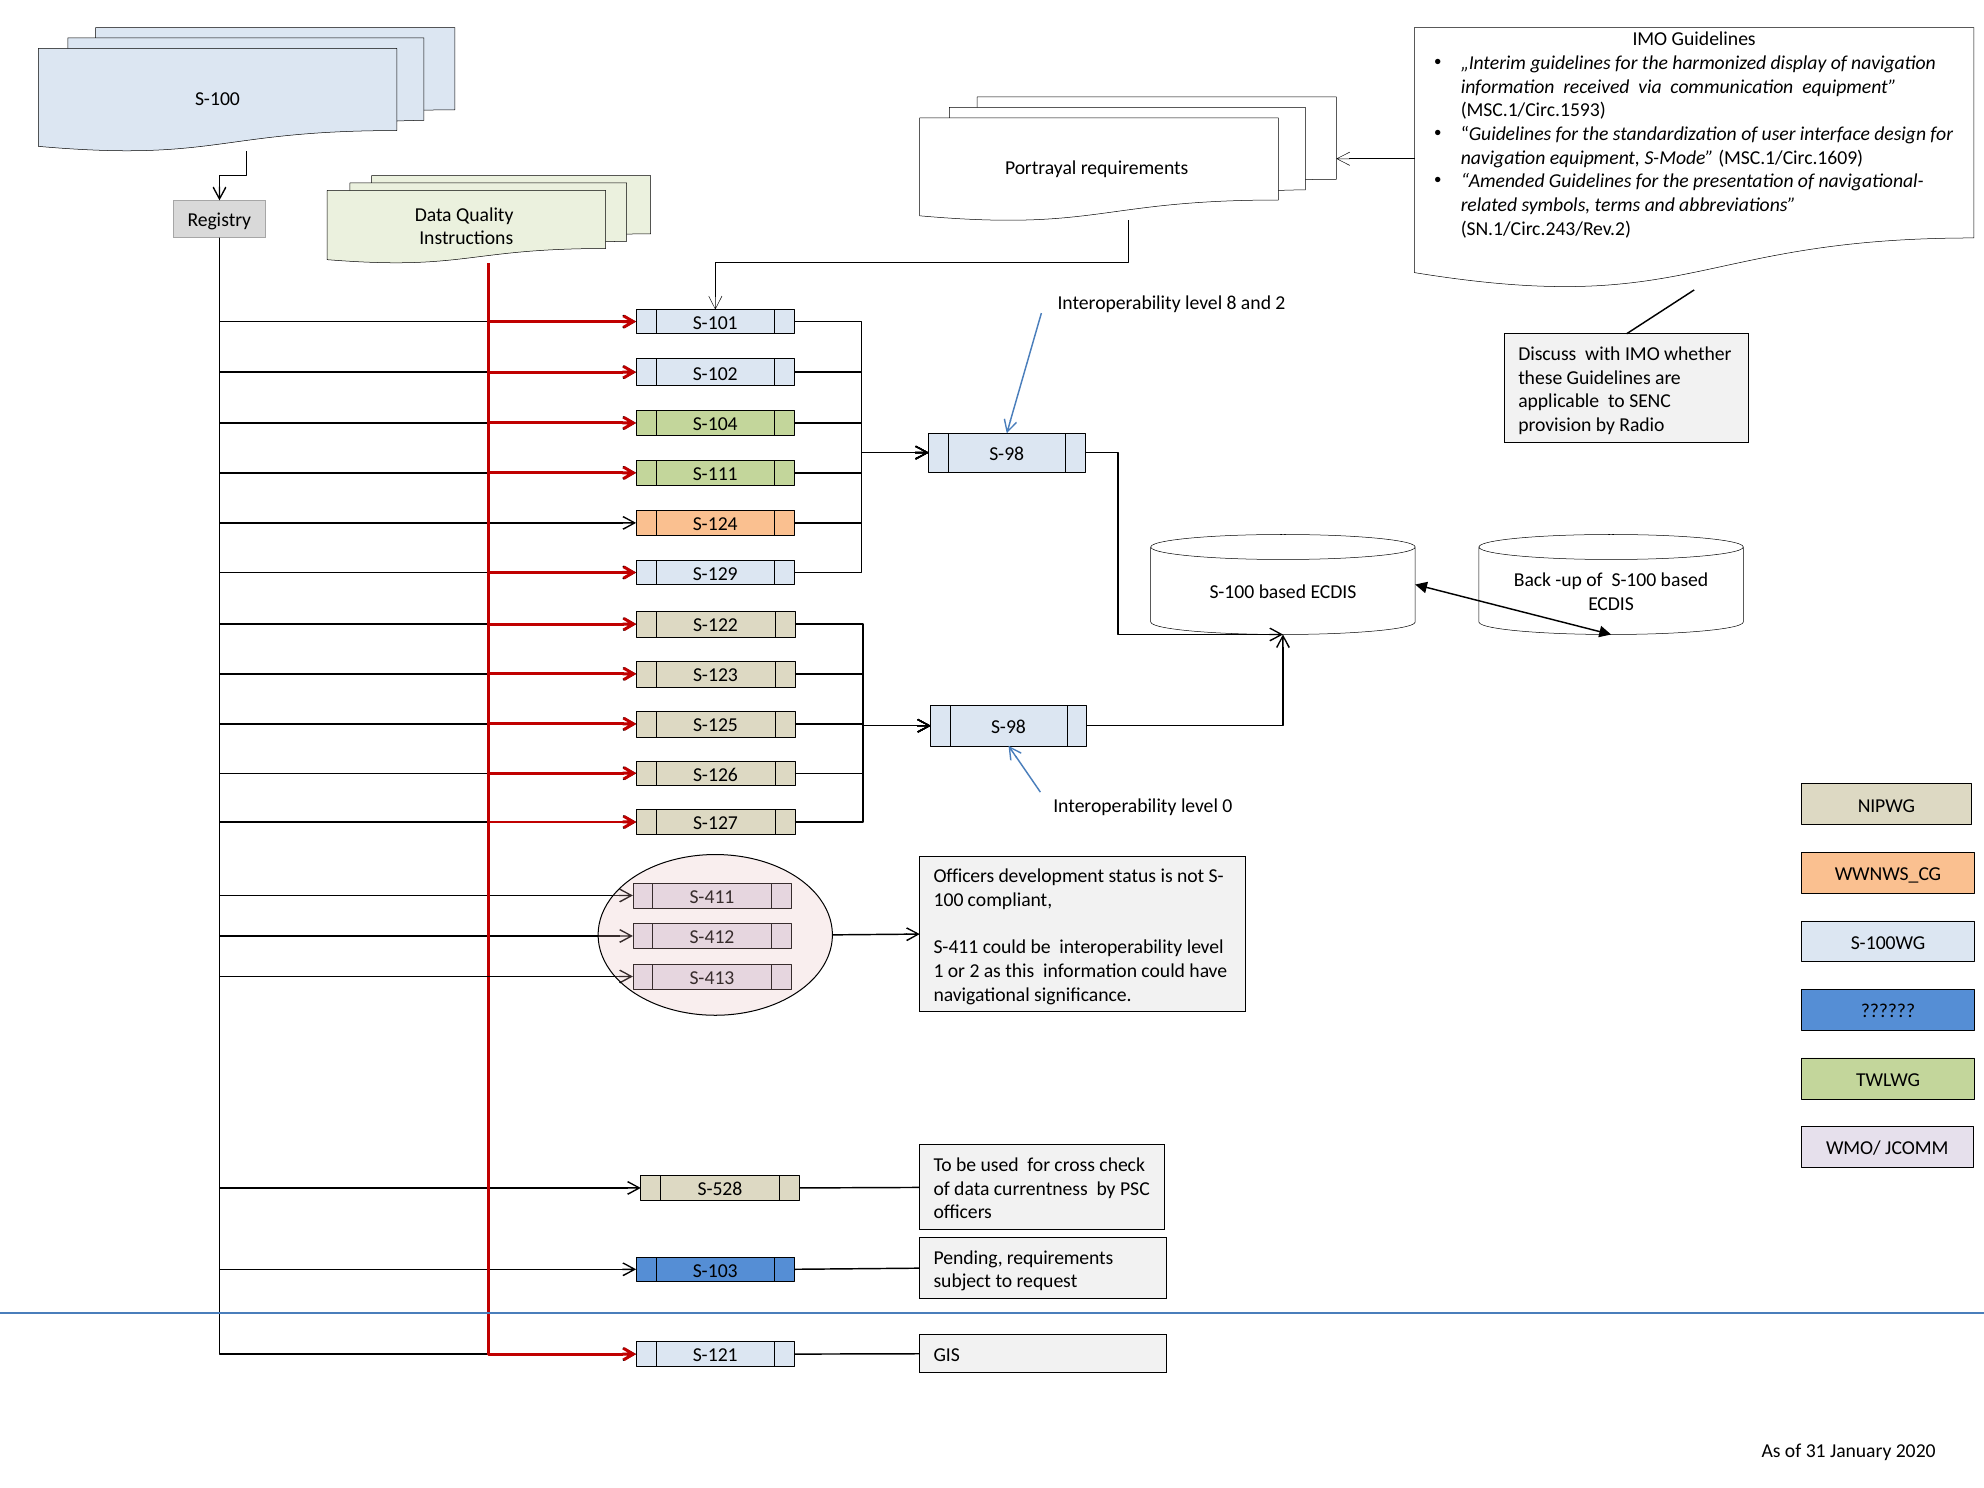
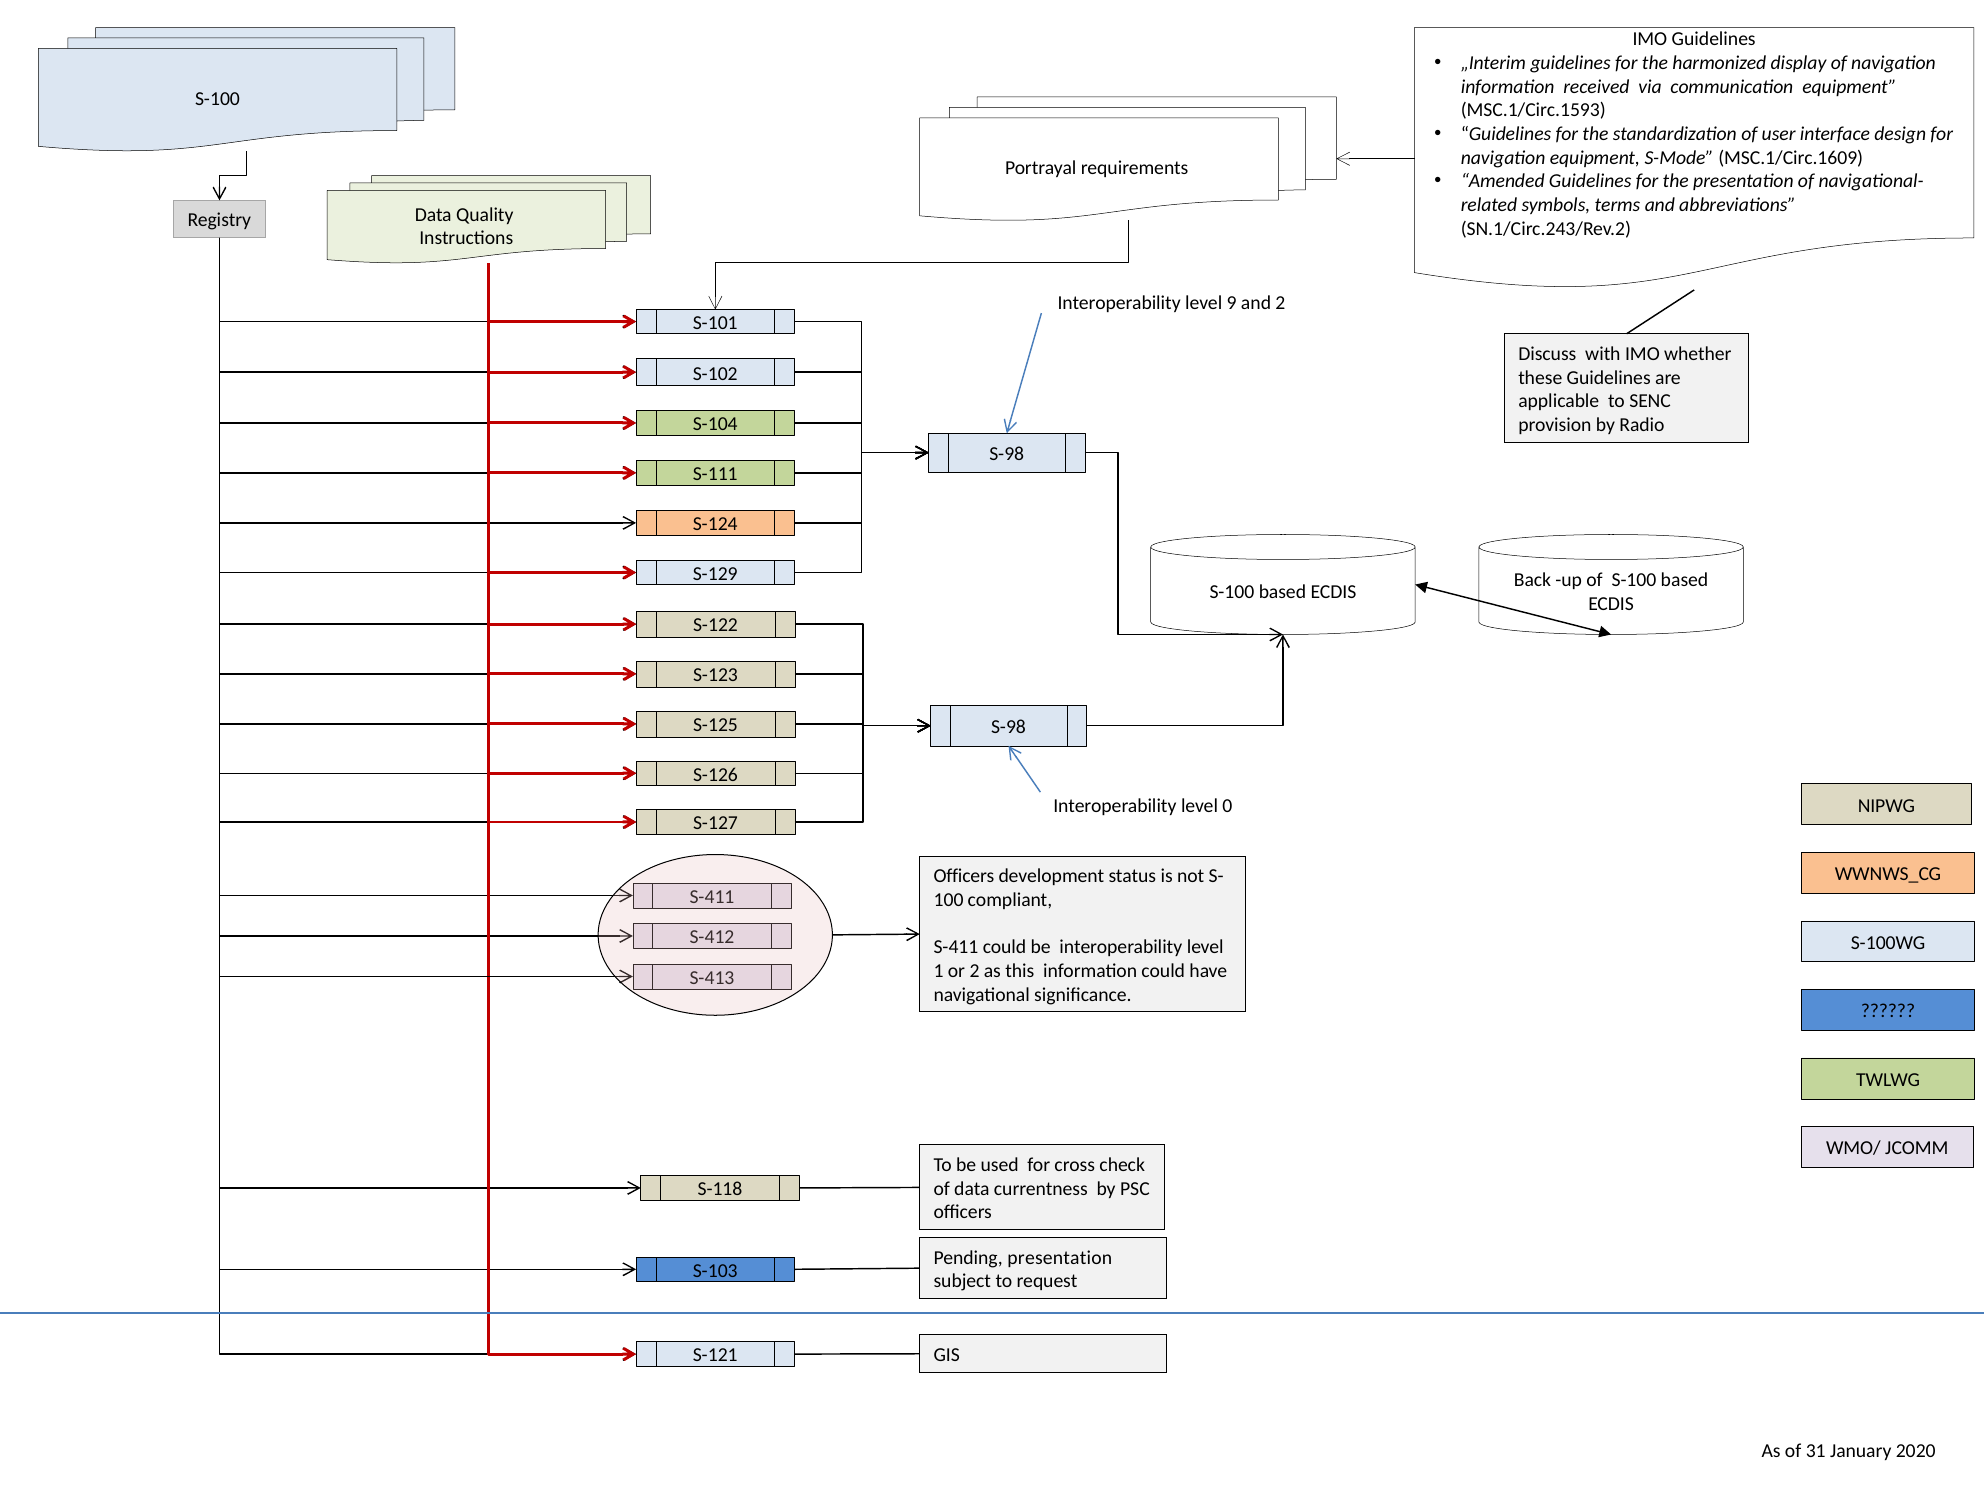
8: 8 -> 9
S-528: S-528 -> S-118
Pending requirements: requirements -> presentation
